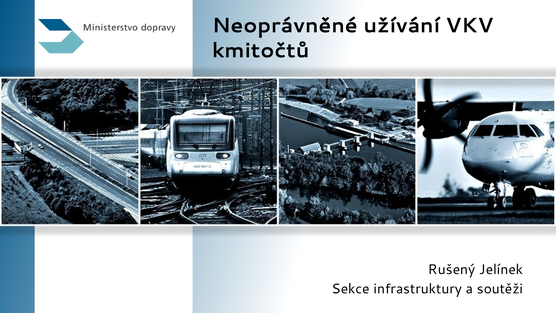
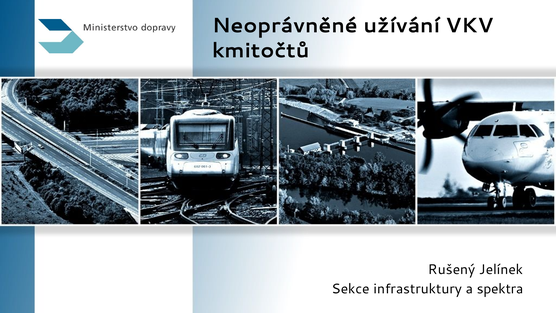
soutěži: soutěži -> spektra
